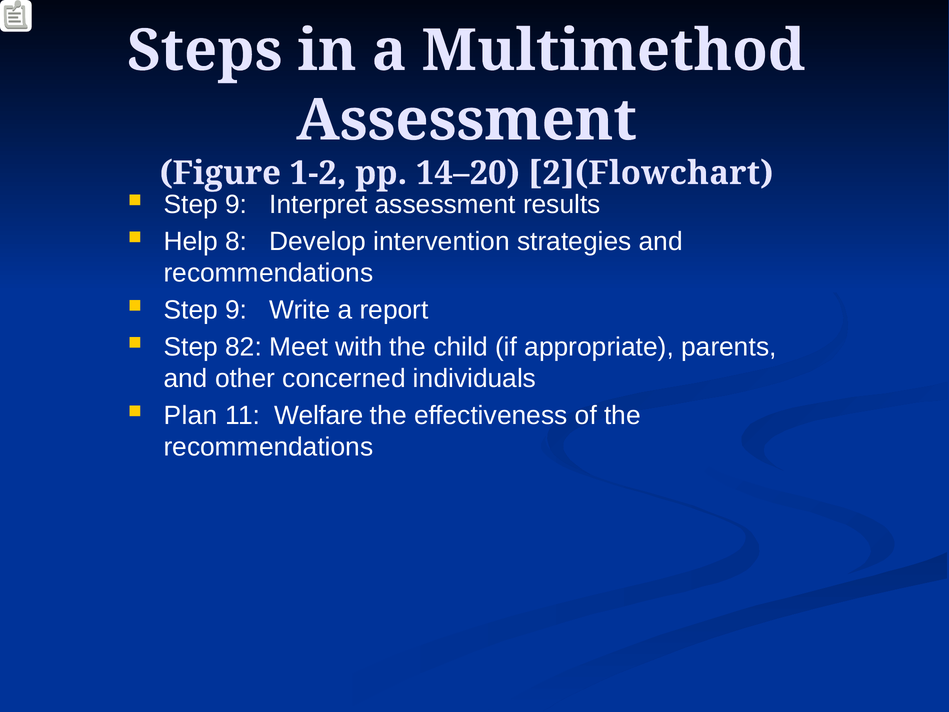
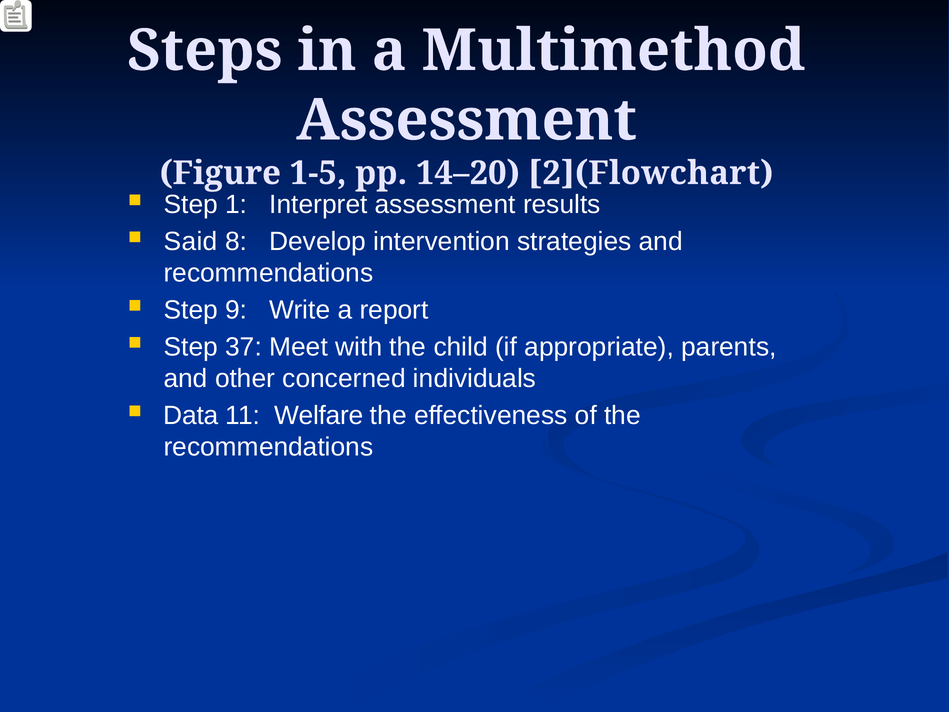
1-2: 1-2 -> 1-5
9 at (236, 204): 9 -> 1
Help: Help -> Said
82: 82 -> 37
Plan: Plan -> Data
